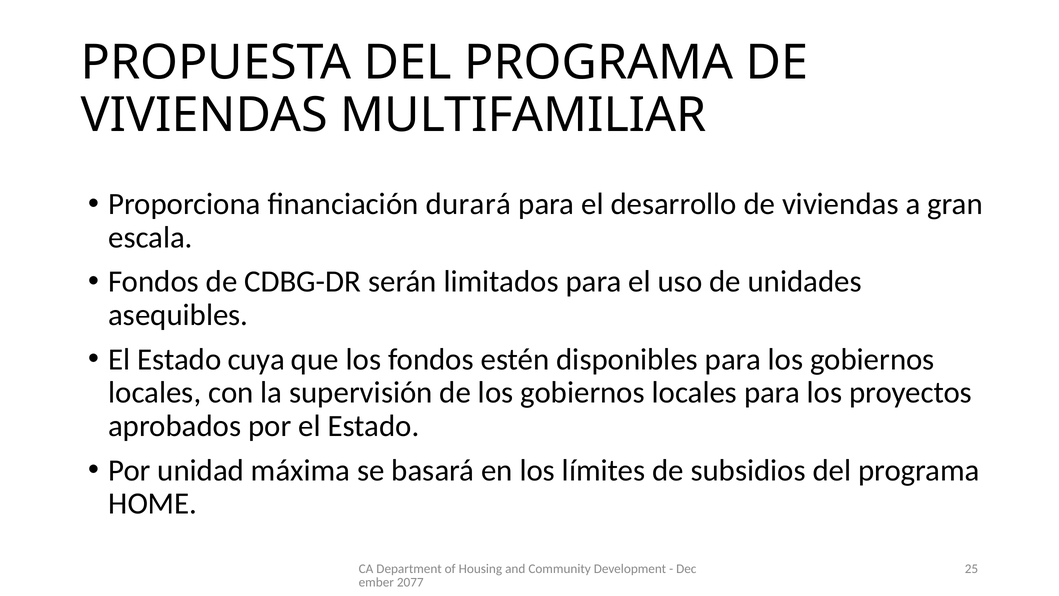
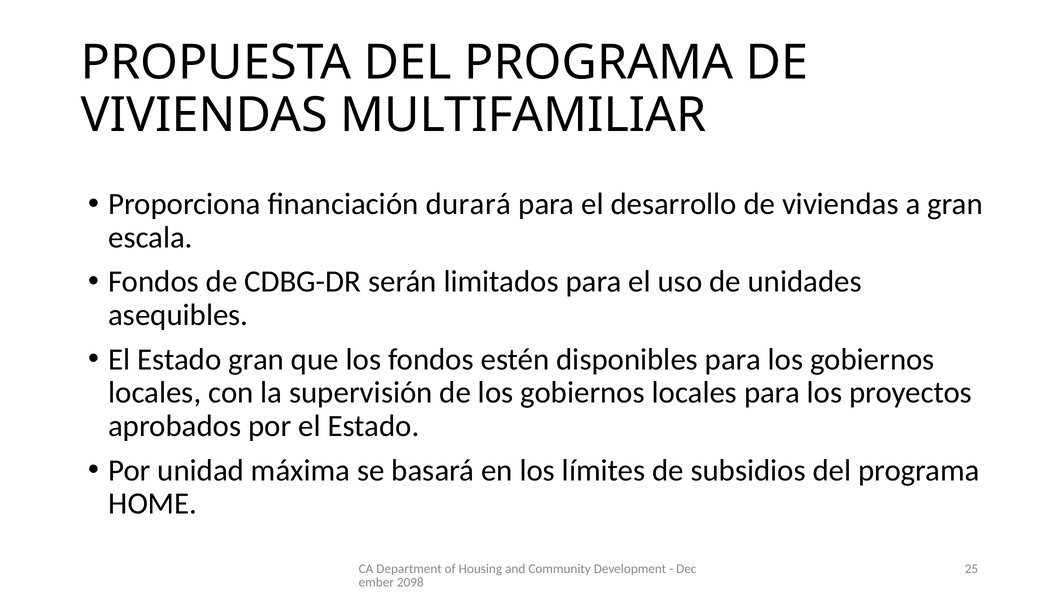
Estado cuya: cuya -> gran
2077: 2077 -> 2098
